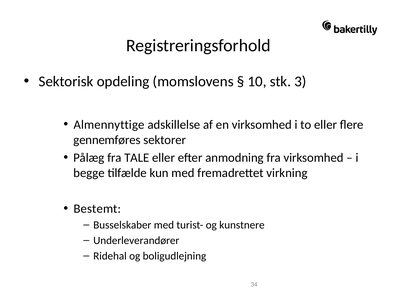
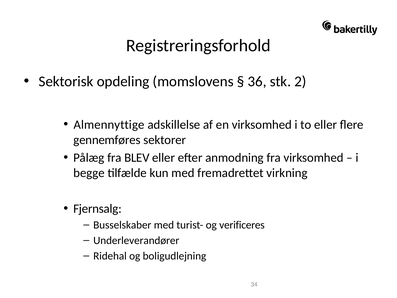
10: 10 -> 36
3: 3 -> 2
TALE: TALE -> BLEV
Bestemt: Bestemt -> Fjernsalg
kunstnere: kunstnere -> verificeres
